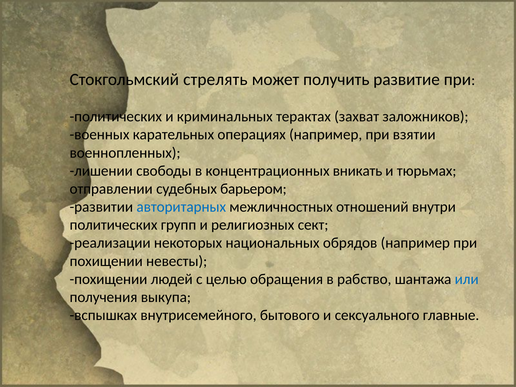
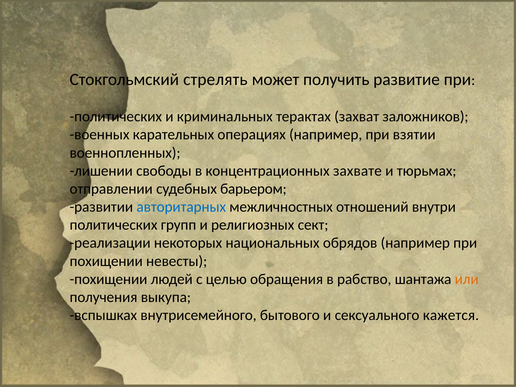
вникать: вникать -> захвате
или colour: blue -> orange
главные: главные -> кажется
